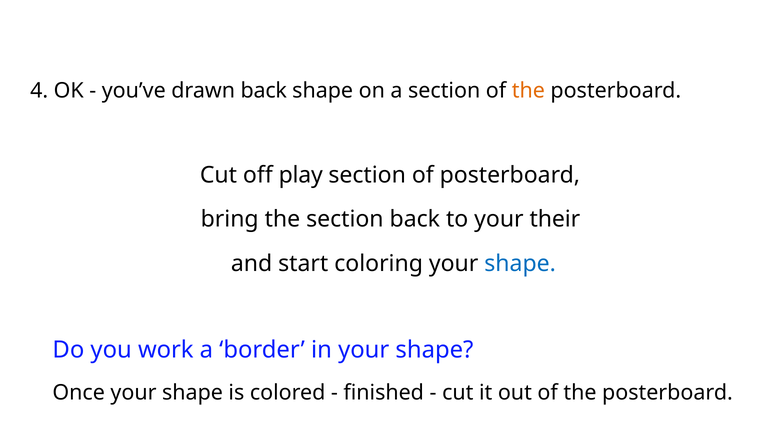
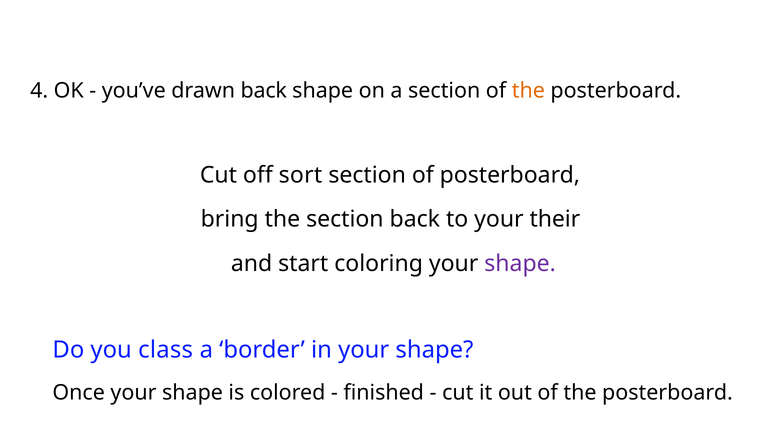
play: play -> sort
shape at (520, 264) colour: blue -> purple
work: work -> class
